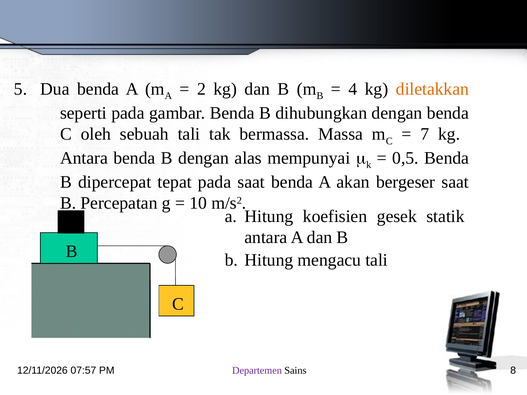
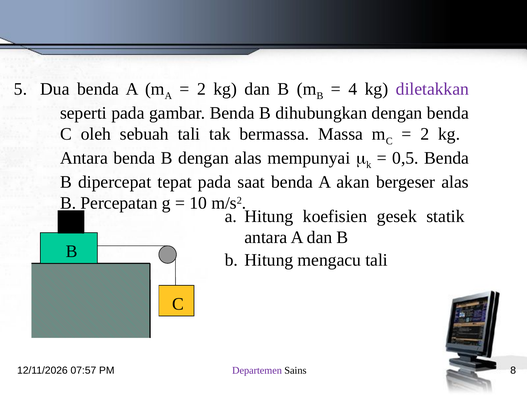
diletakkan colour: orange -> purple
7 at (425, 134): 7 -> 2
bergeser saat: saat -> alas
